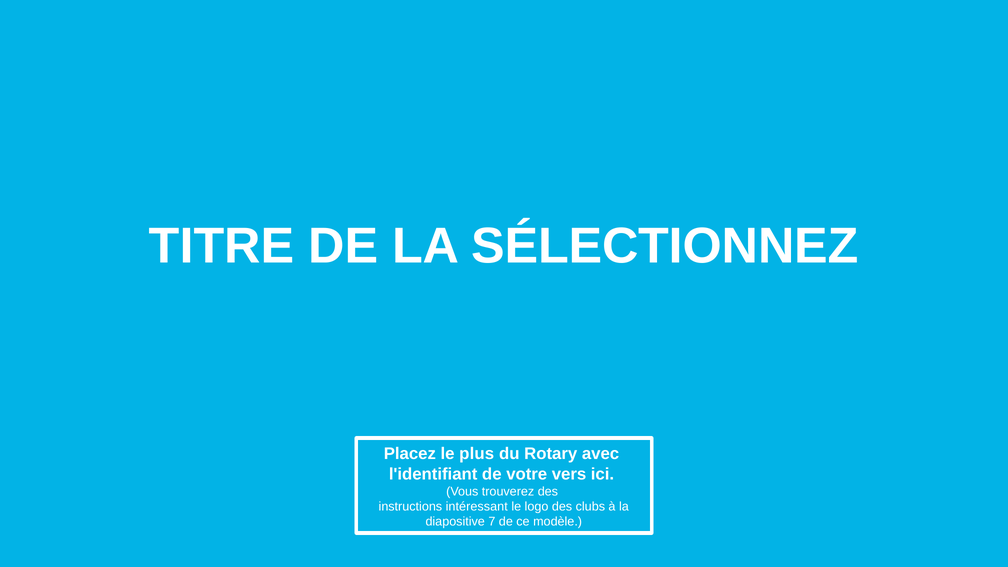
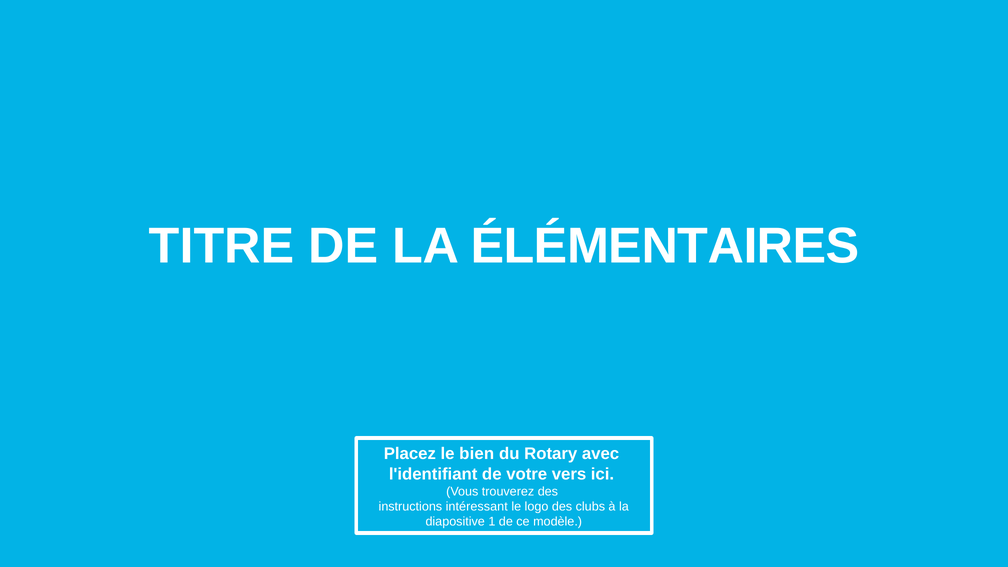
SÉLECTIONNEZ: SÉLECTIONNEZ -> ÉLÉMENTAIRES
plus: plus -> bien
7: 7 -> 1
